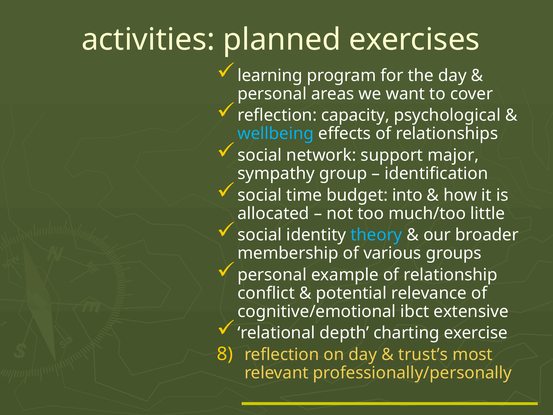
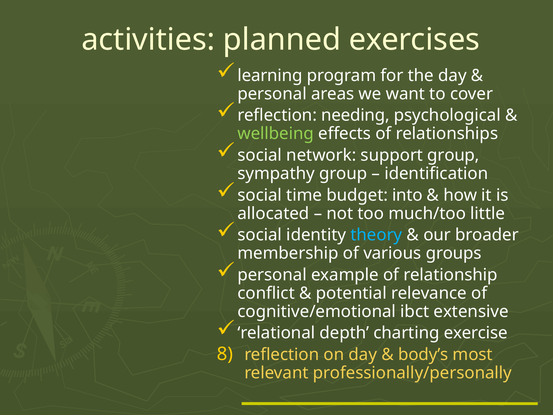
capacity: capacity -> needing
wellbeing colour: light blue -> light green
support major: major -> group
trust’s: trust’s -> body’s
